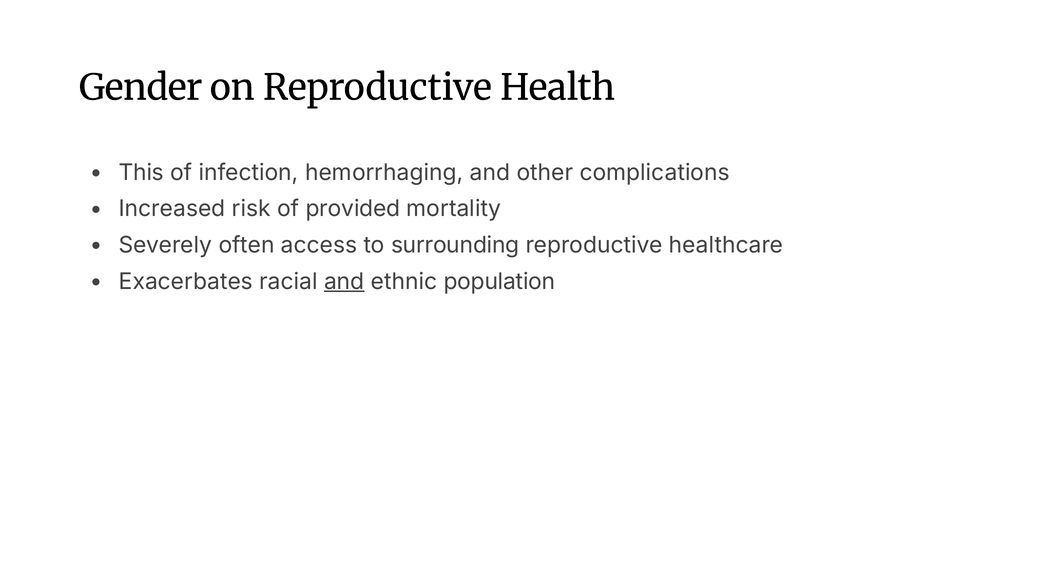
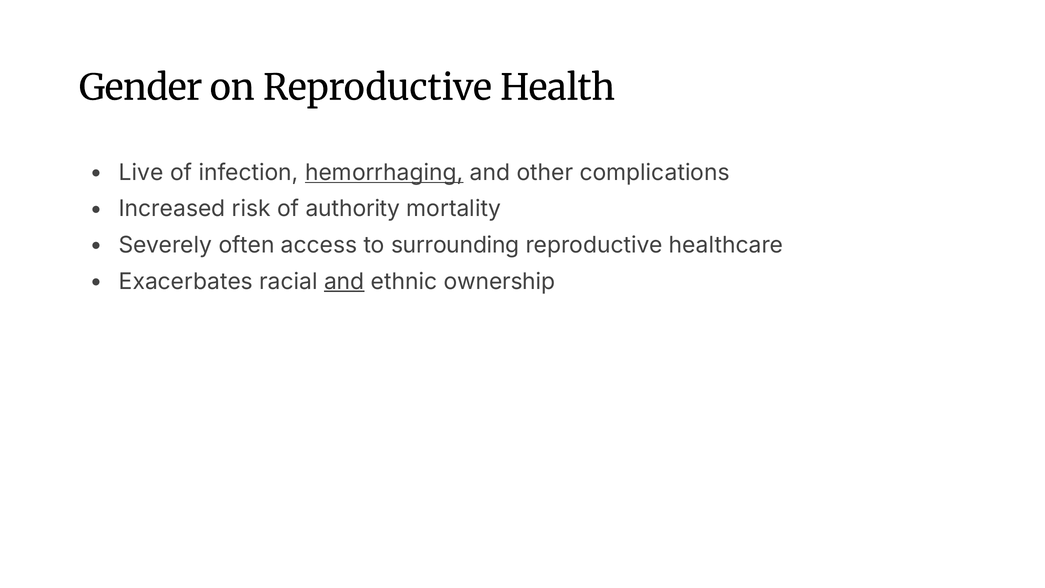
This: This -> Live
hemorrhaging underline: none -> present
provided: provided -> authority
population: population -> ownership
